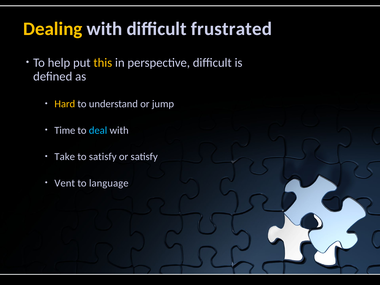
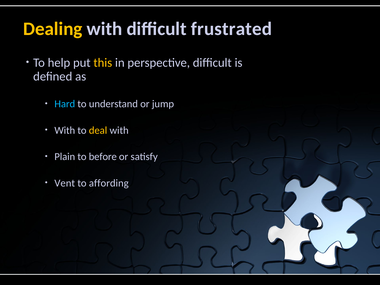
Hard colour: yellow -> light blue
Time at (65, 130): Time -> With
deal colour: light blue -> yellow
Take: Take -> Plain
to satisfy: satisfy -> before
language: language -> affording
